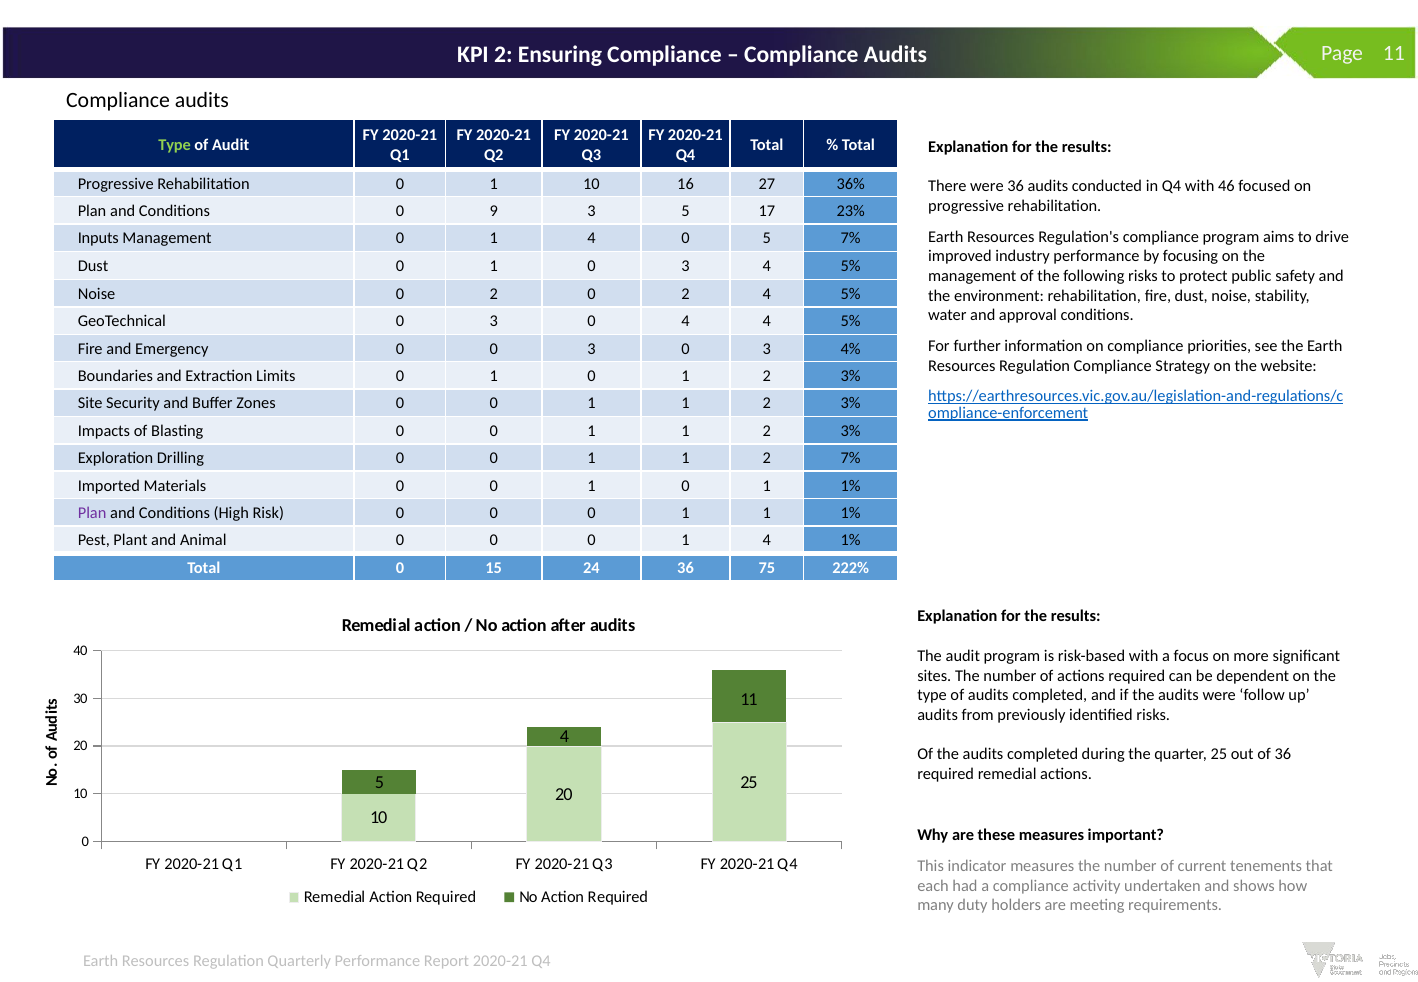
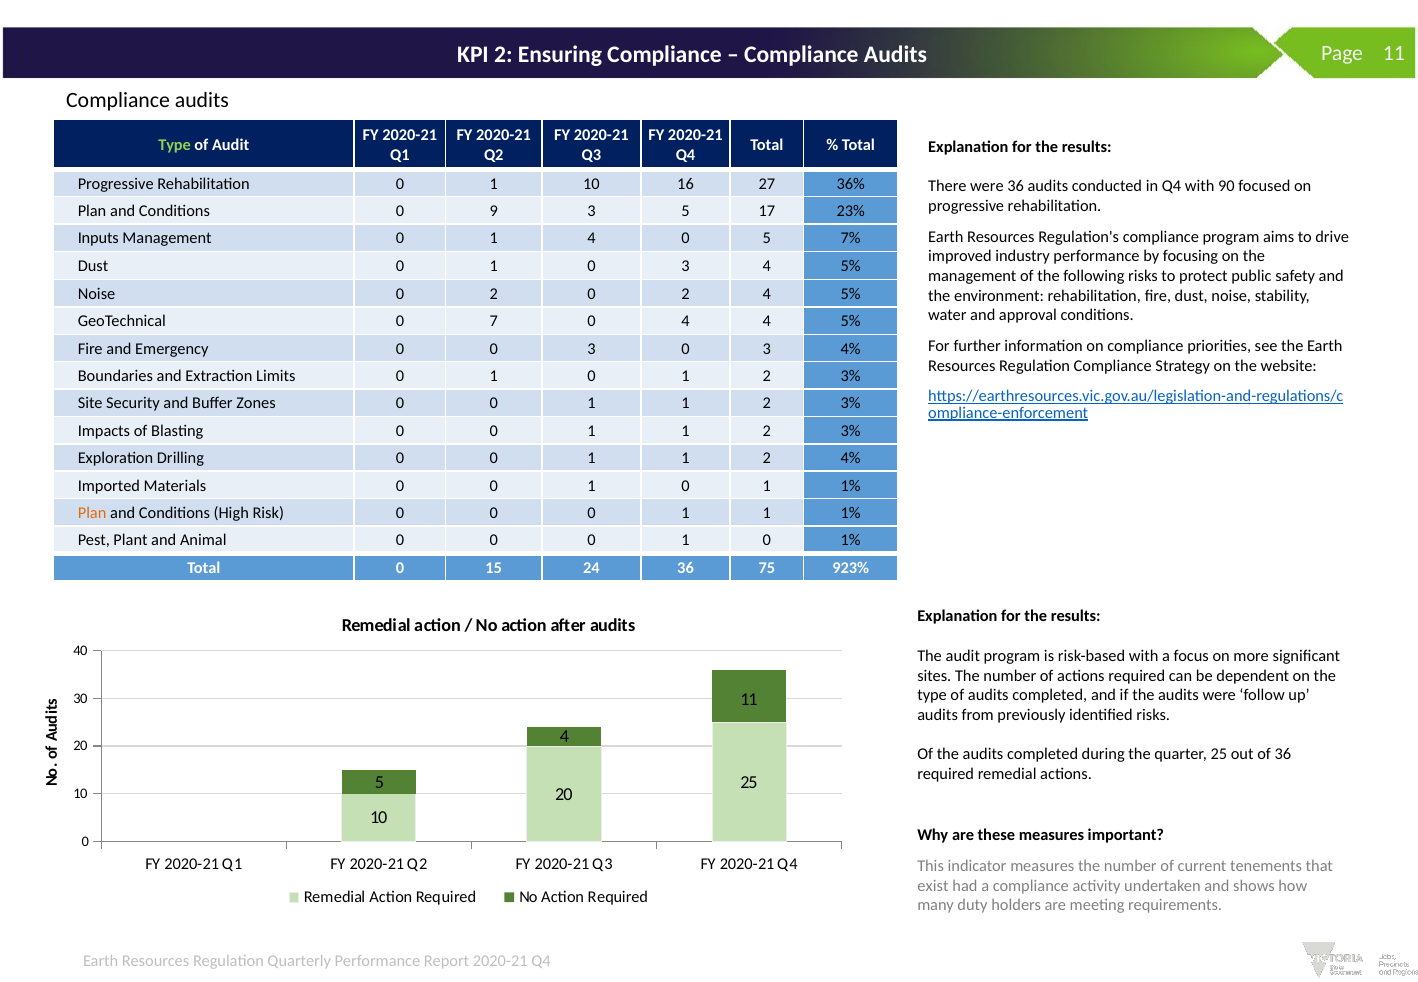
46: 46 -> 90
GeoTechnical 0 3: 3 -> 7
2 7%: 7% -> 4%
Plan at (92, 513) colour: purple -> orange
4 at (767, 540): 4 -> 0
222%: 222% -> 923%
each: each -> exist
